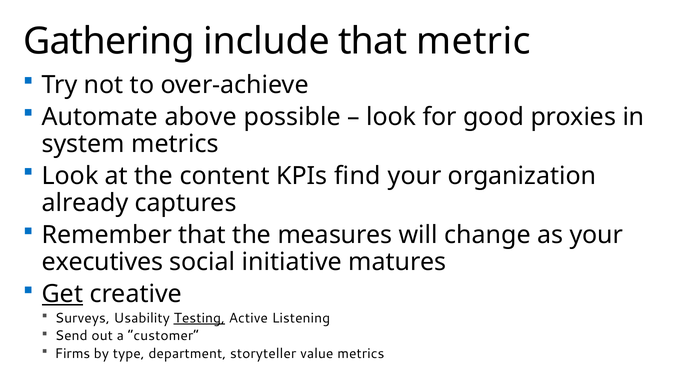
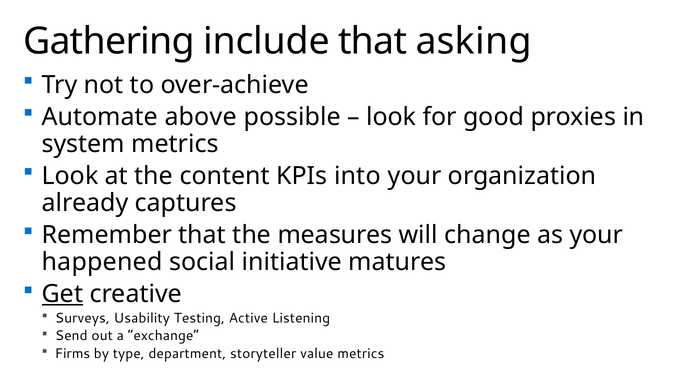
metric: metric -> asking
find: find -> into
executives: executives -> happened
Testing underline: present -> none
customer: customer -> exchange
